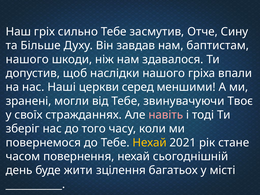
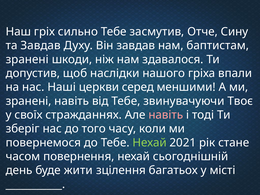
та Більше: Більше -> Завдав
нашого at (27, 59): нашого -> зранені
зранені могли: могли -> навіть
Нехай at (150, 143) colour: yellow -> light green
